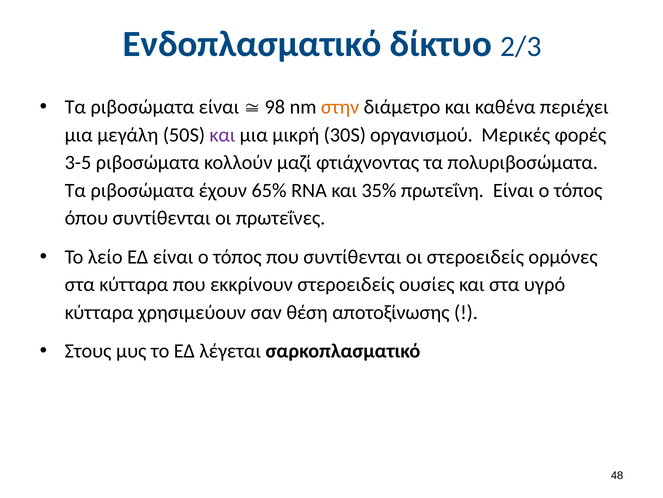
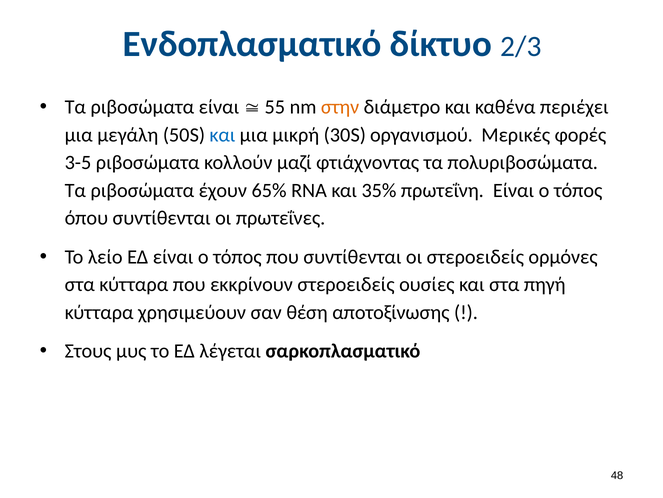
98: 98 -> 55
και at (222, 135) colour: purple -> blue
υγρό: υγρό -> πηγή
